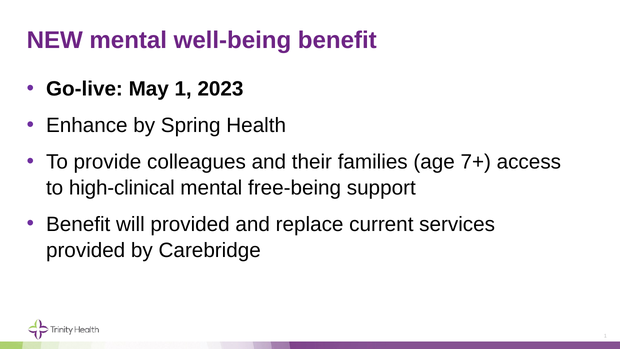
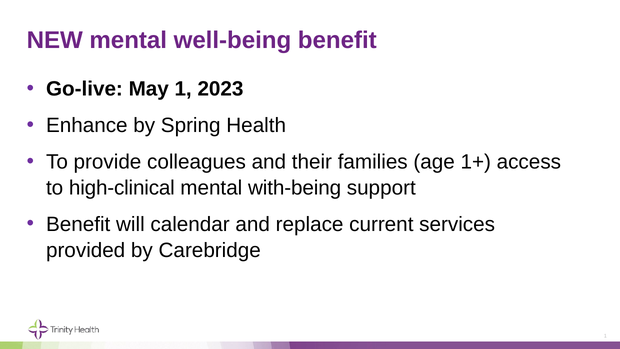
7+: 7+ -> 1+
free-being: free-being -> with-being
will provided: provided -> calendar
